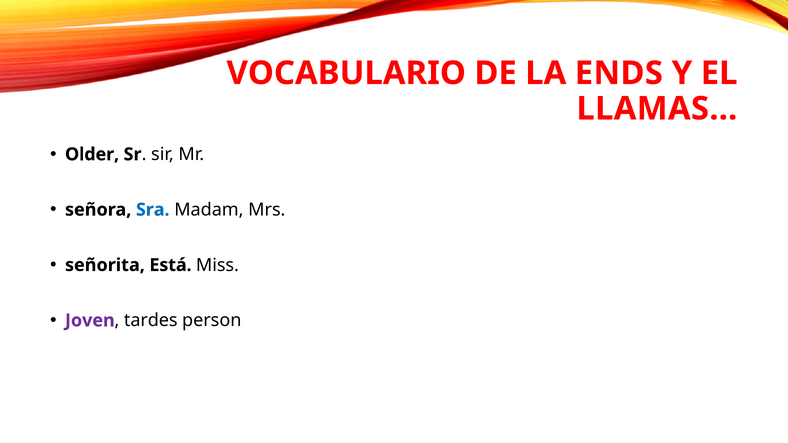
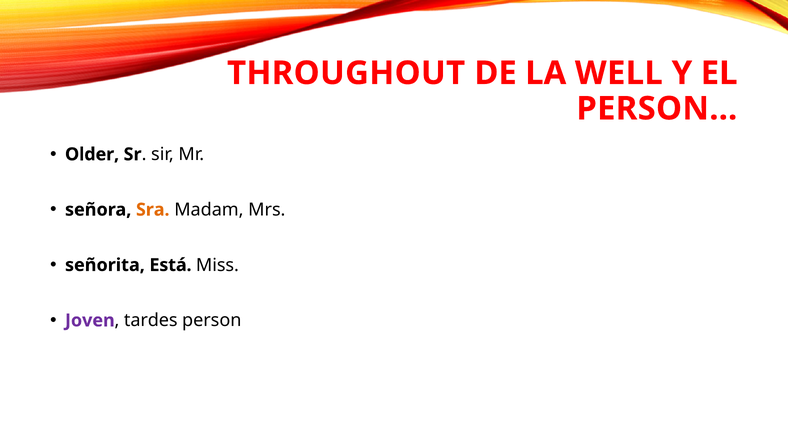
VOCABULARIO: VOCABULARIO -> THROUGHOUT
ENDS: ENDS -> WELL
LLAMAS…: LLAMAS… -> PERSON…
Sra colour: blue -> orange
